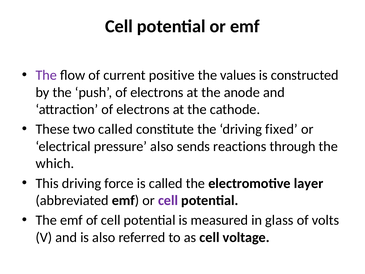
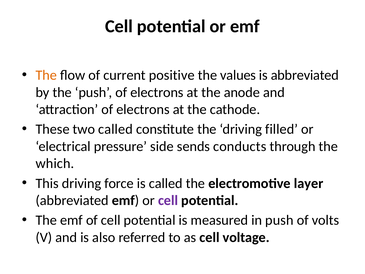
The at (46, 75) colour: purple -> orange
is constructed: constructed -> abbreviated
fixed: fixed -> filled
pressure also: also -> side
reactions: reactions -> conducts
in glass: glass -> push
